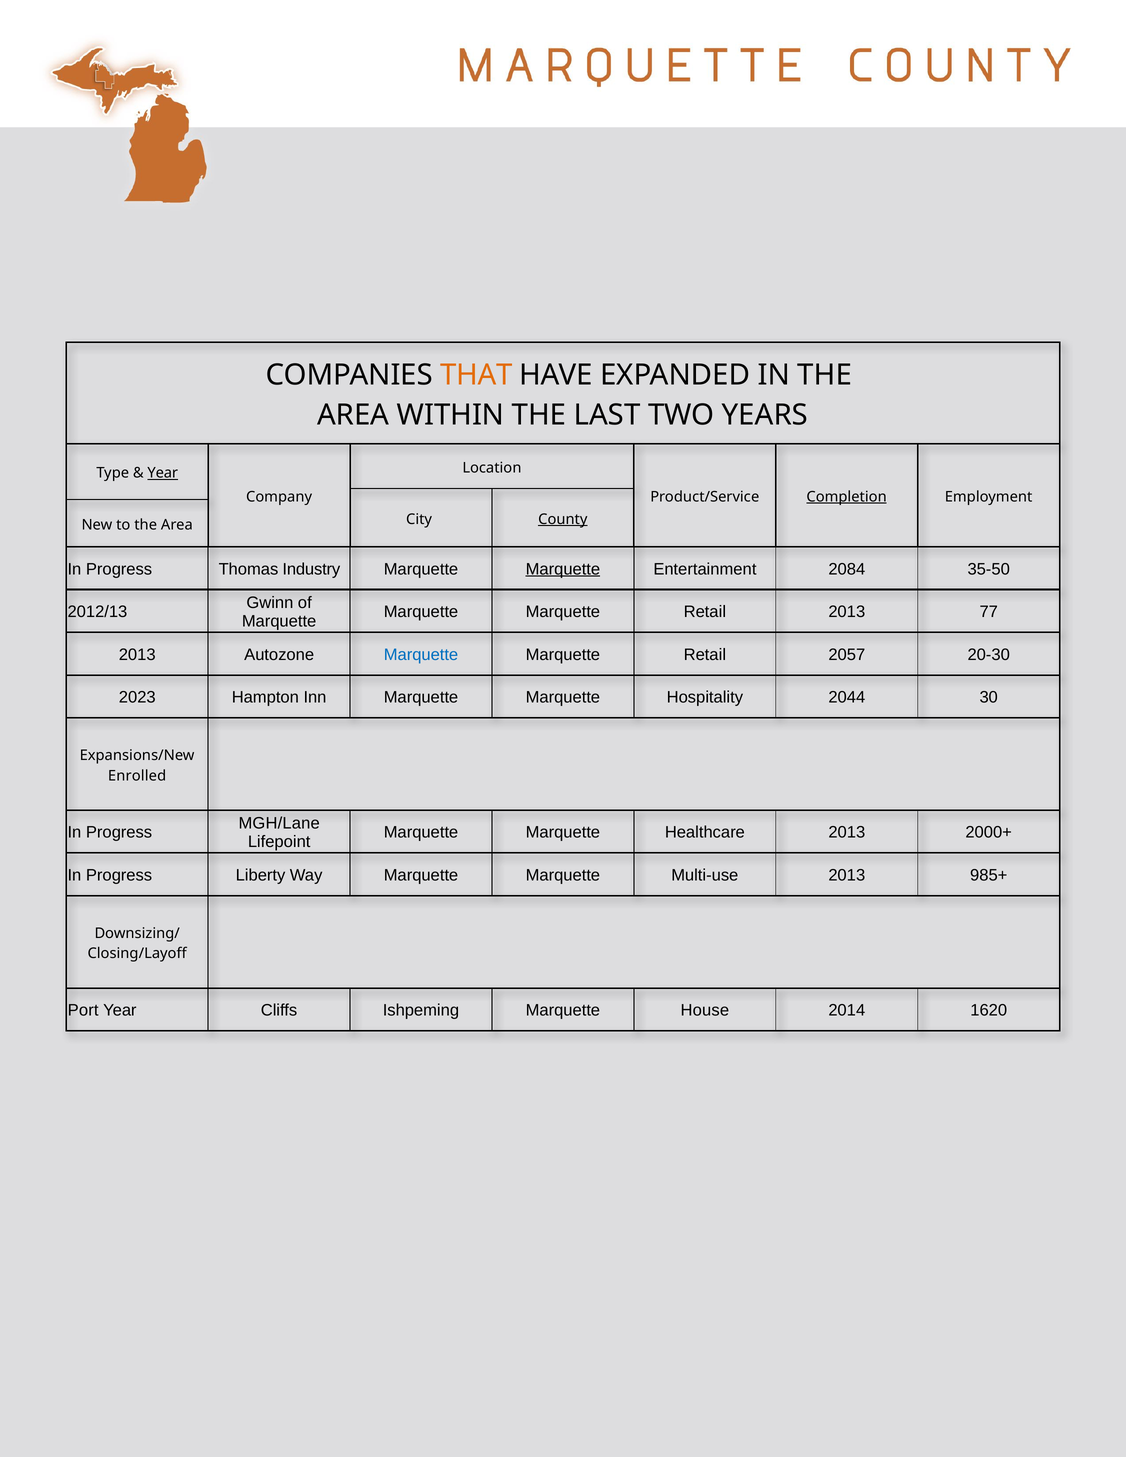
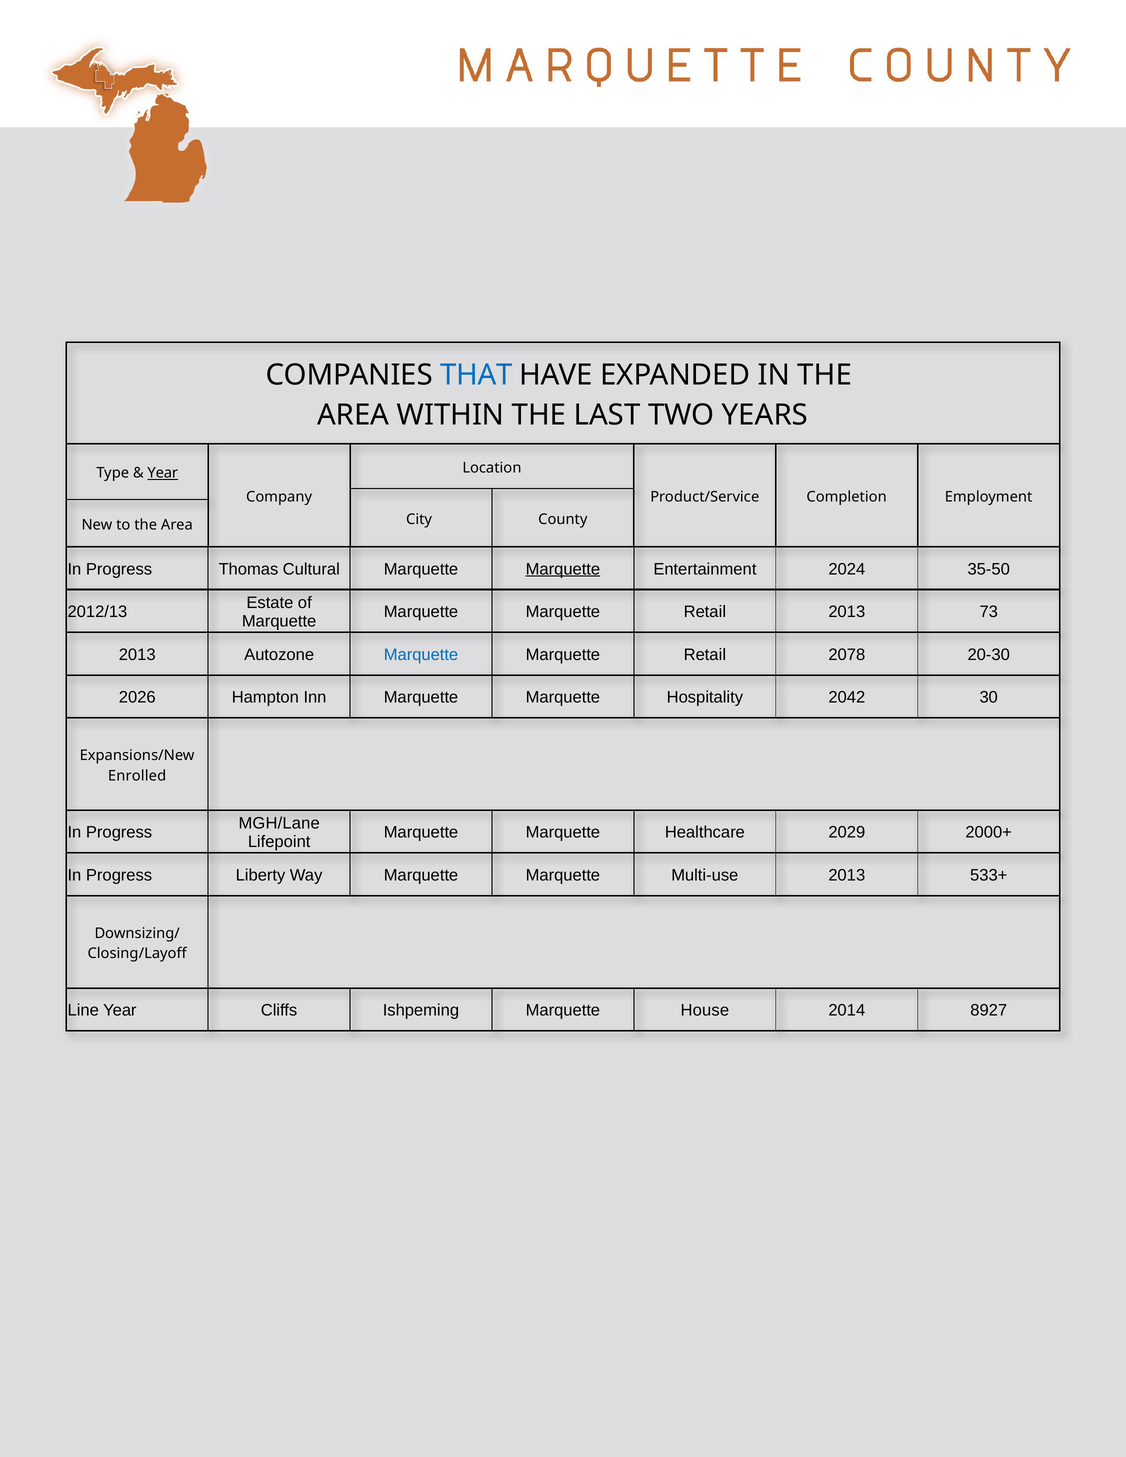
THAT colour: orange -> blue
Completion underline: present -> none
County underline: present -> none
Industry: Industry -> Cultural
2084: 2084 -> 2024
Gwinn: Gwinn -> Estate
77: 77 -> 73
2057: 2057 -> 2078
2023: 2023 -> 2026
2044: 2044 -> 2042
Healthcare 2013: 2013 -> 2029
985+: 985+ -> 533+
Port: Port -> Line
1620: 1620 -> 8927
